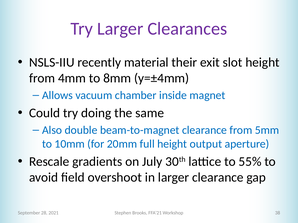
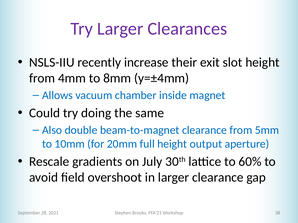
material: material -> increase
55%: 55% -> 60%
